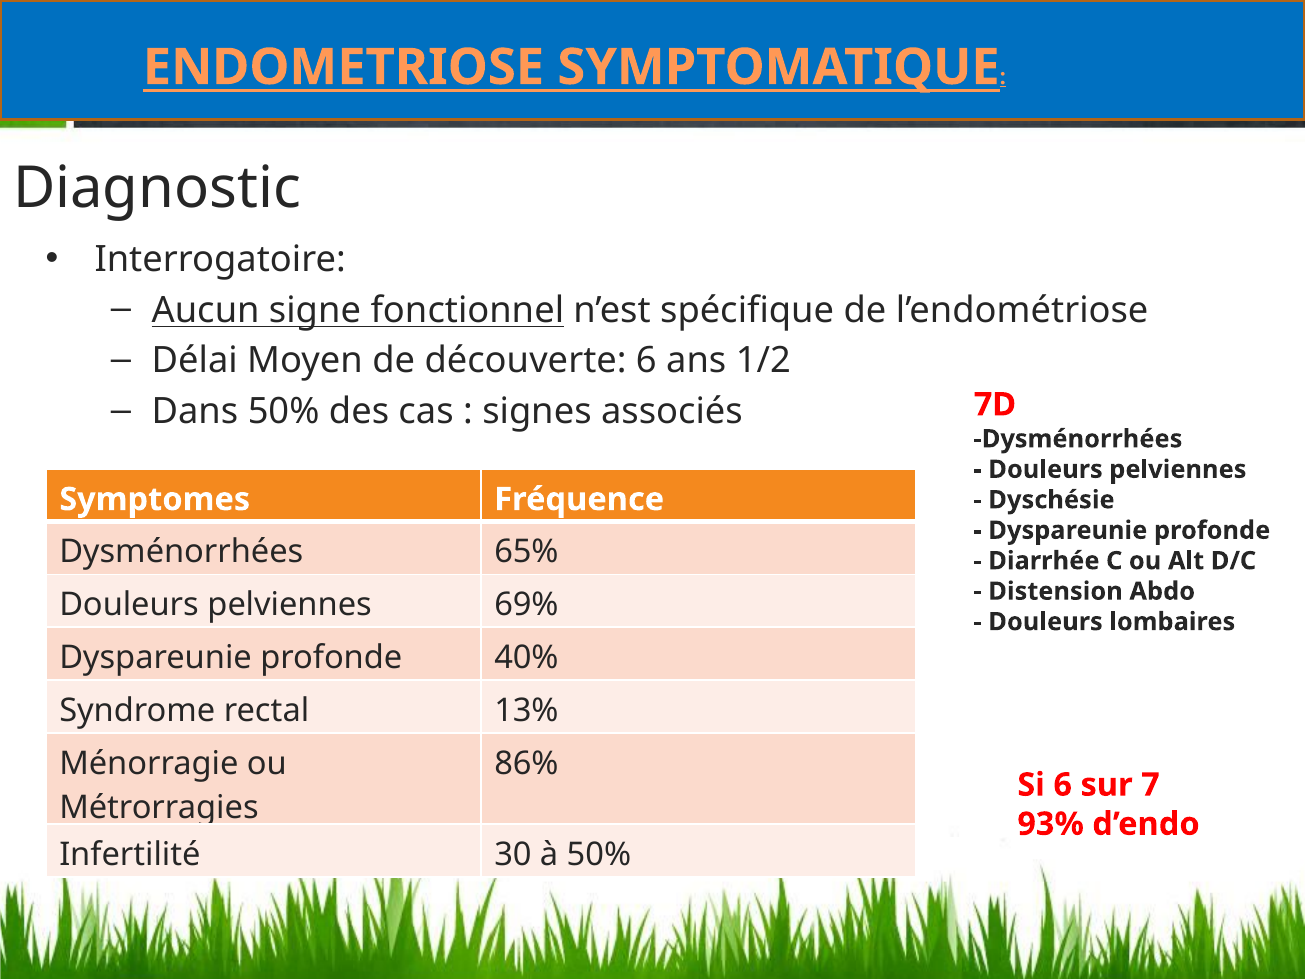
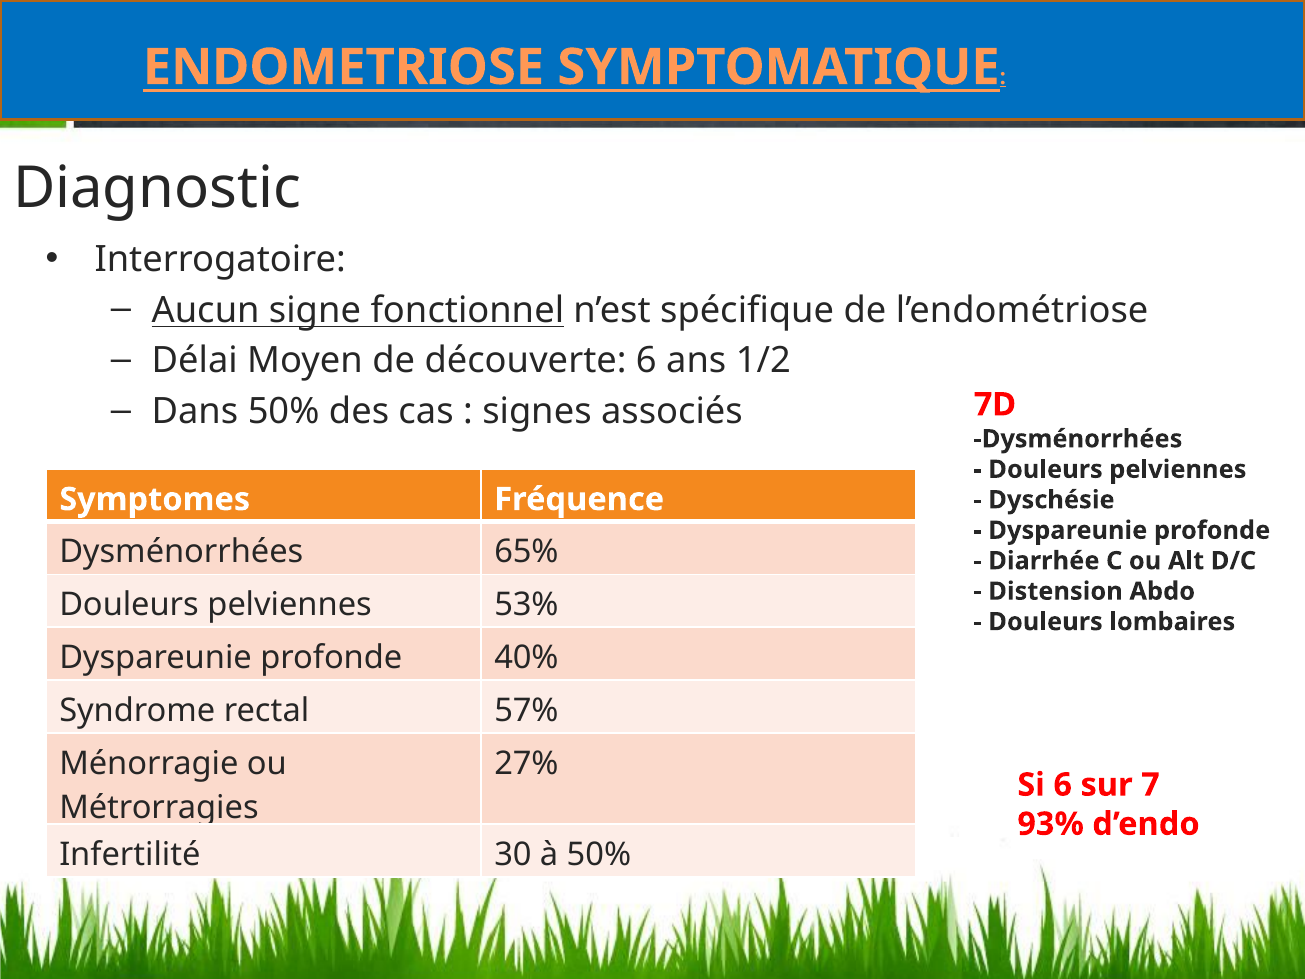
69%: 69% -> 53%
13%: 13% -> 57%
86%: 86% -> 27%
